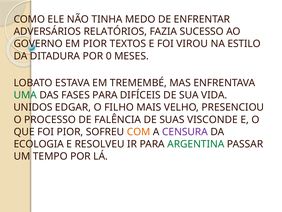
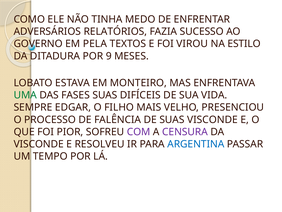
EM PIOR: PIOR -> PELA
0: 0 -> 9
TREMEMBÉ: TREMEMBÉ -> MONTEIRO
FASES PARA: PARA -> SUAS
UNIDOS: UNIDOS -> SEMPRE
COM colour: orange -> purple
ECOLOGIA at (39, 144): ECOLOGIA -> VISCONDE
ARGENTINA colour: green -> blue
